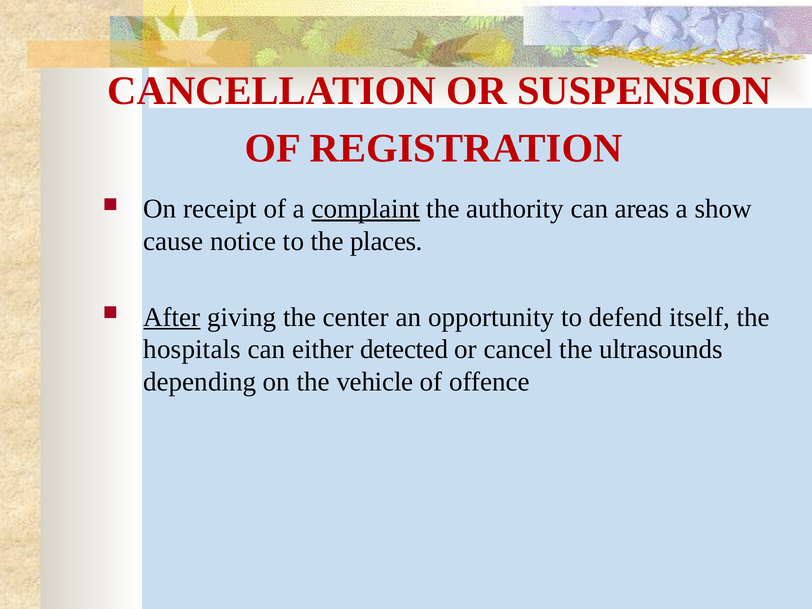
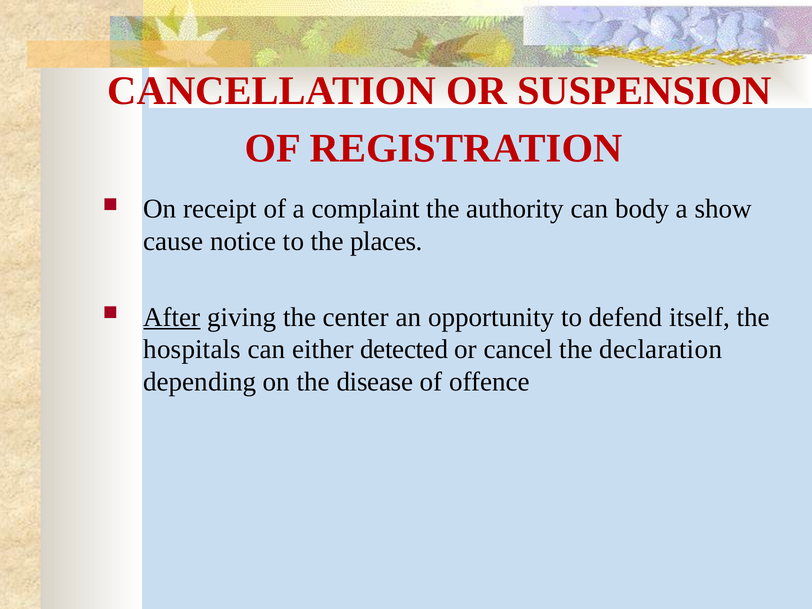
complaint underline: present -> none
areas: areas -> body
ultrasounds: ultrasounds -> declaration
vehicle: vehicle -> disease
